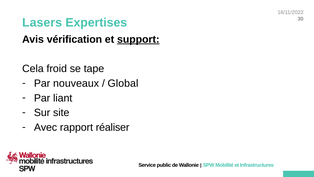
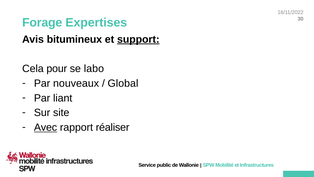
Lasers: Lasers -> Forage
vérification: vérification -> bitumineux
froid: froid -> pour
tape: tape -> labo
Avec underline: none -> present
